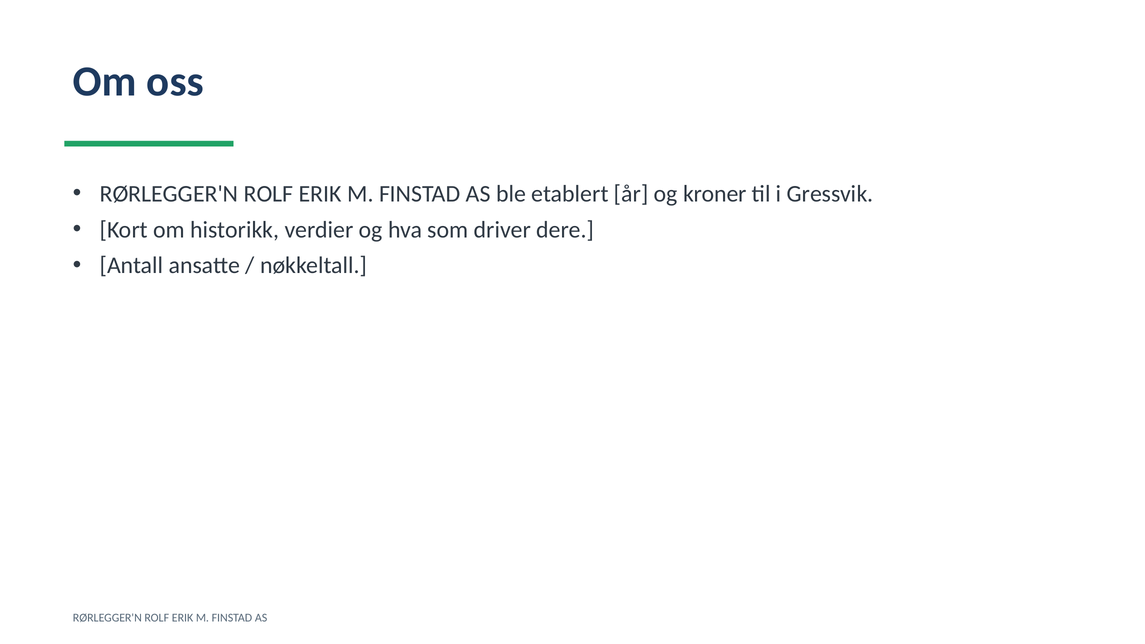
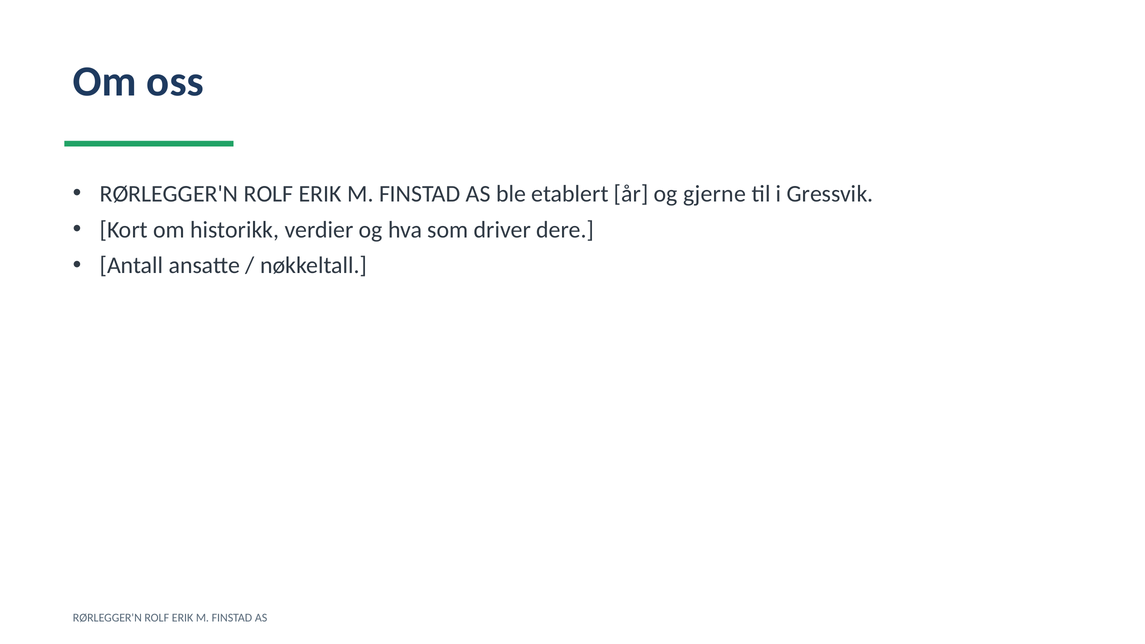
kroner: kroner -> gjerne
